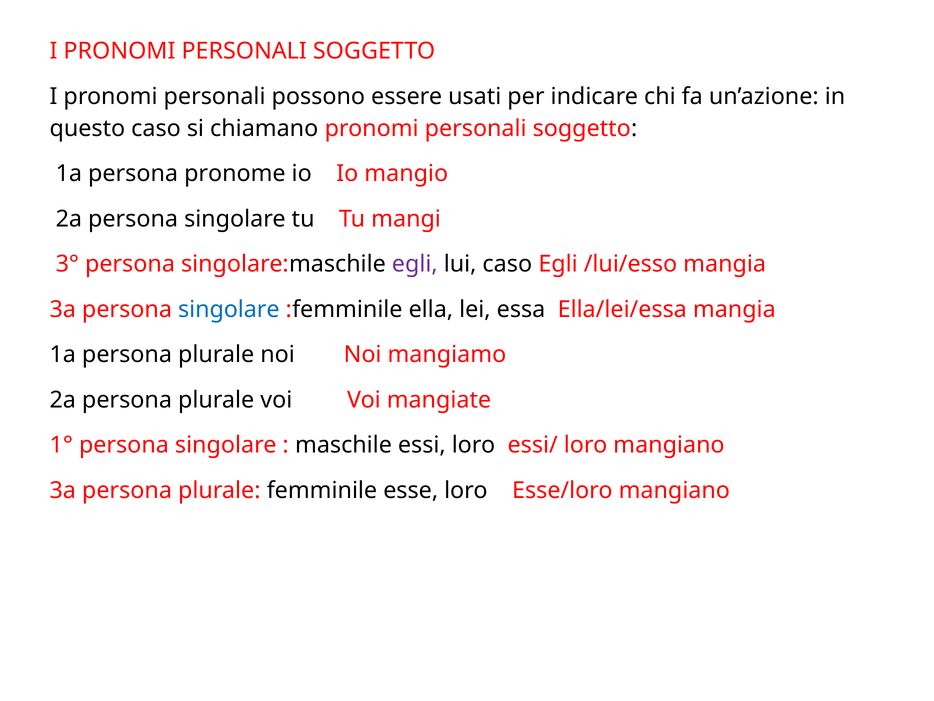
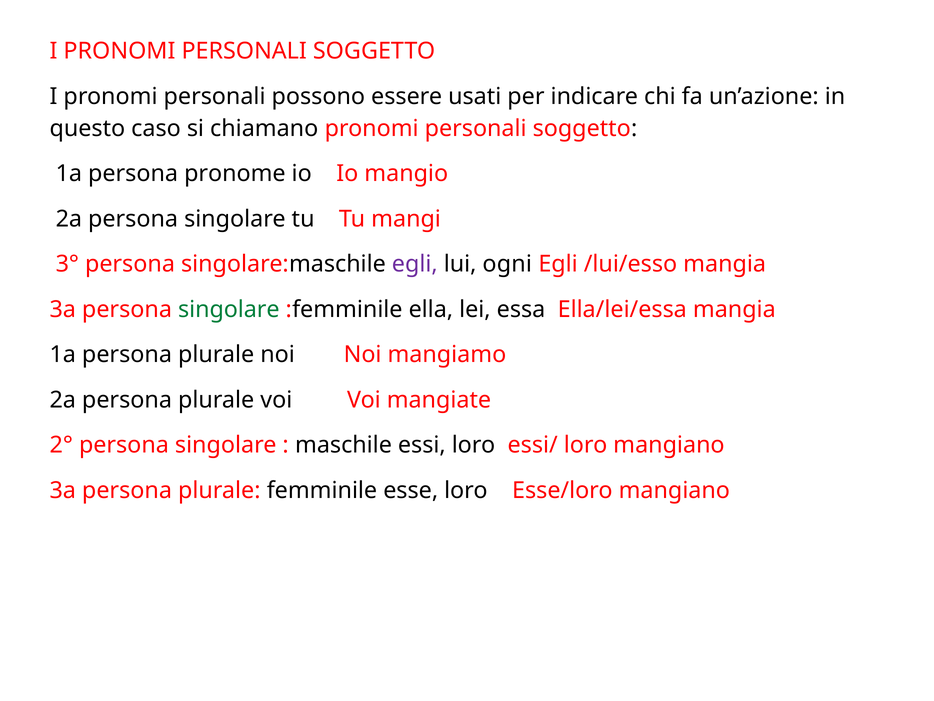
lui caso: caso -> ogni
singolare at (229, 309) colour: blue -> green
1°: 1° -> 2°
